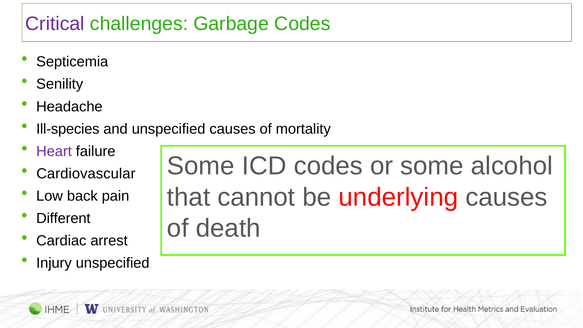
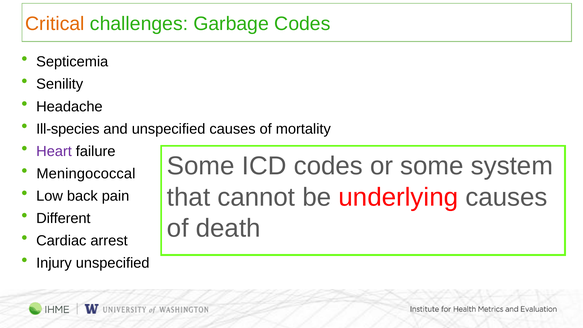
Critical colour: purple -> orange
alcohol: alcohol -> system
Cardiovascular: Cardiovascular -> Meningococcal
